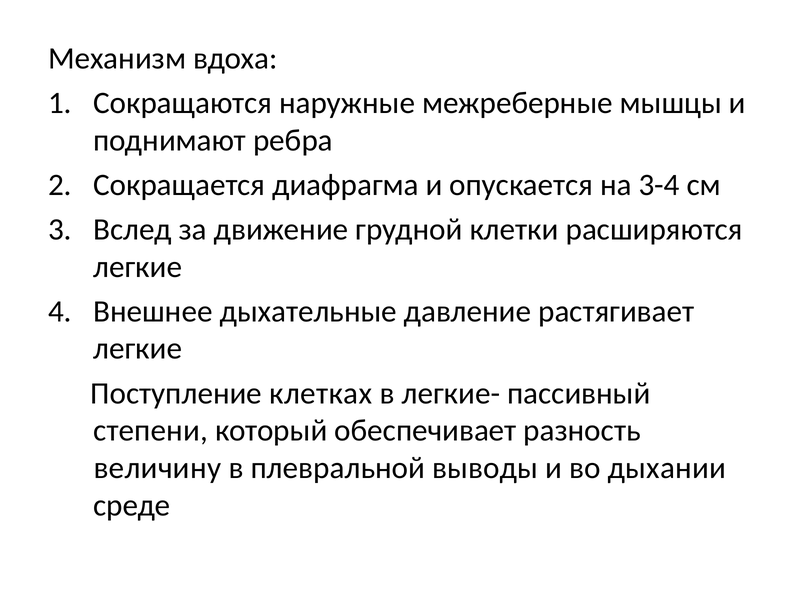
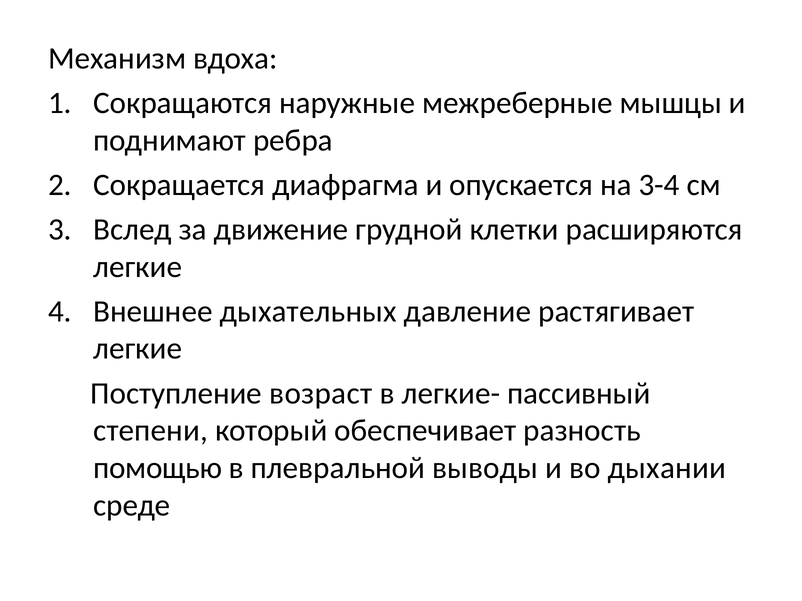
дыхательные: дыхательные -> дыхательных
клетках: клетках -> возраст
величину: величину -> помощью
